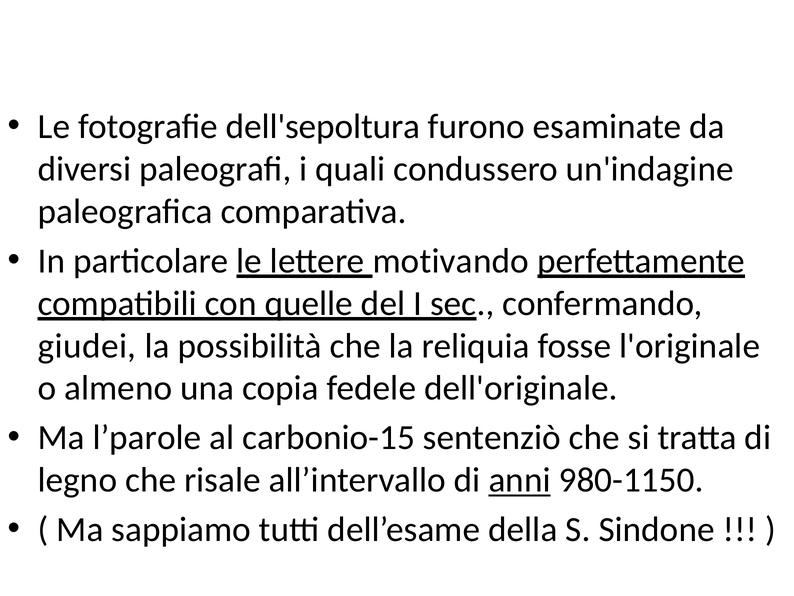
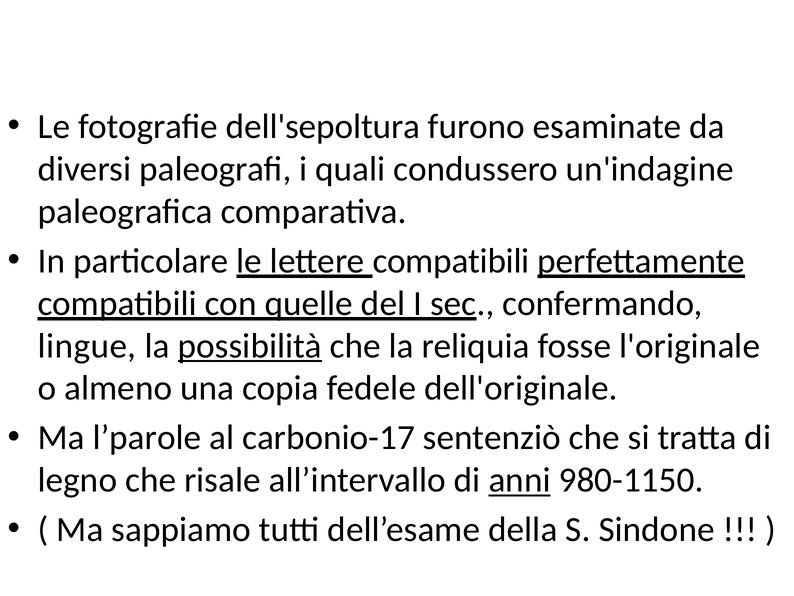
motivando at (451, 261): motivando -> compatibili
giudei: giudei -> lingue
possibilità underline: none -> present
carbonio-15: carbonio-15 -> carbonio-17
